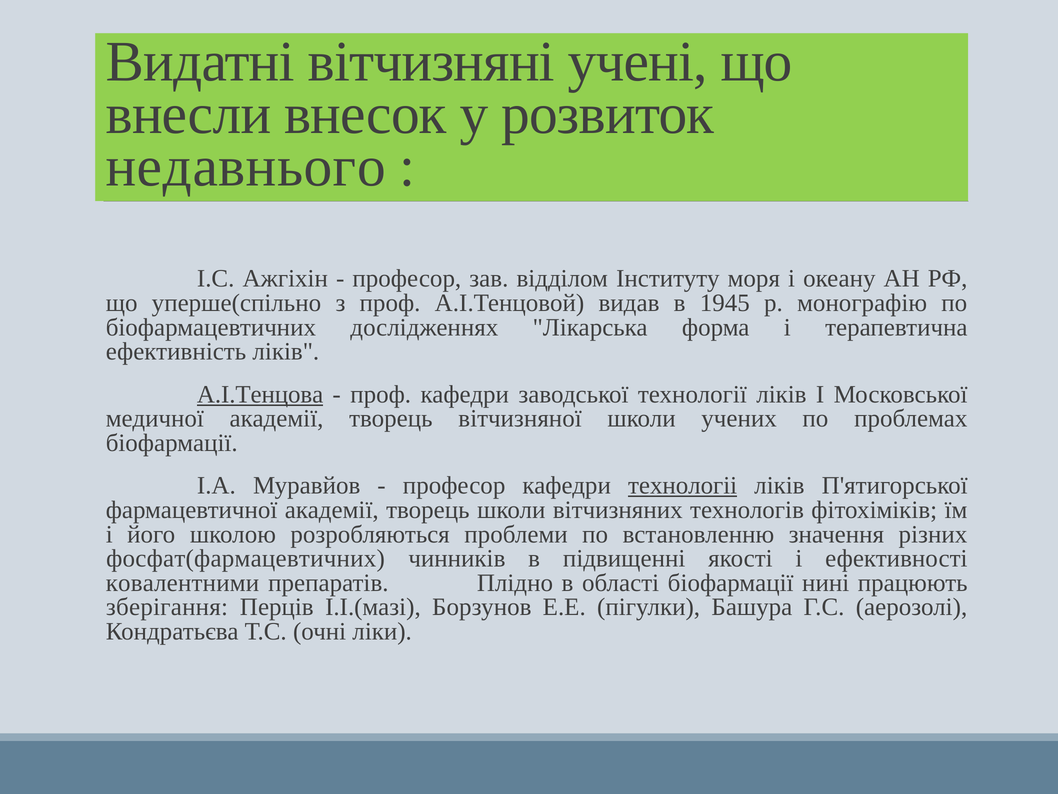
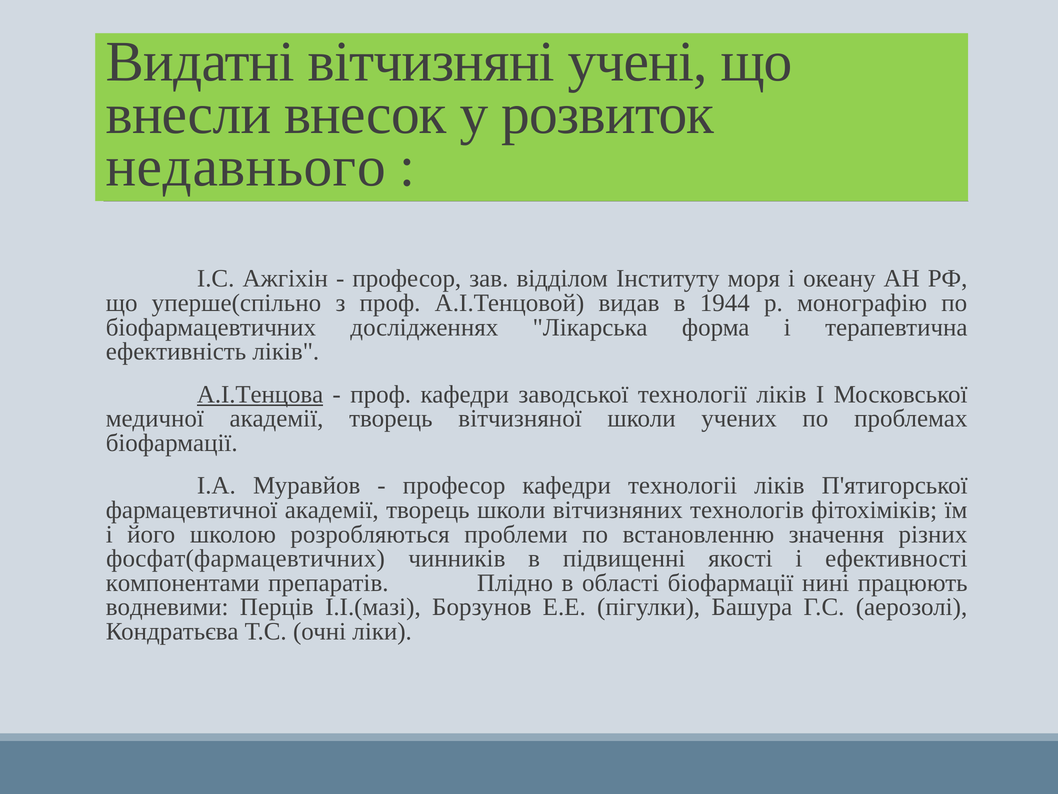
1945: 1945 -> 1944
технологіі underline: present -> none
ковалентними: ковалентними -> компонентами
зберігання: зберігання -> водневими
